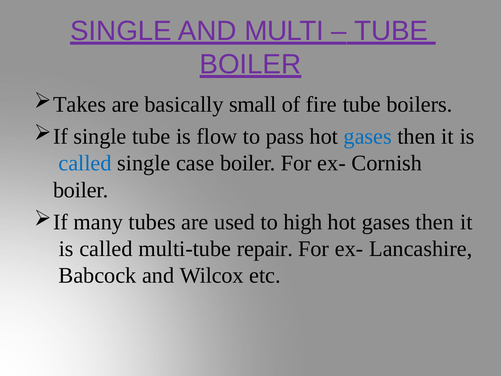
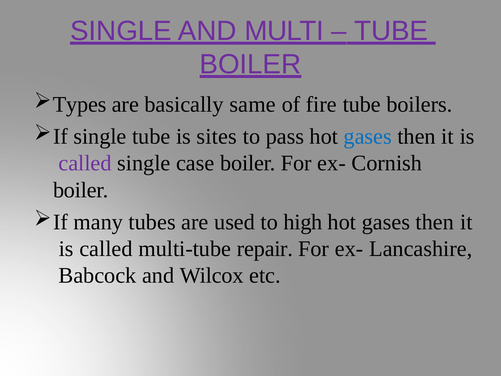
Takes: Takes -> Types
small: small -> same
flow: flow -> sites
called at (85, 163) colour: blue -> purple
